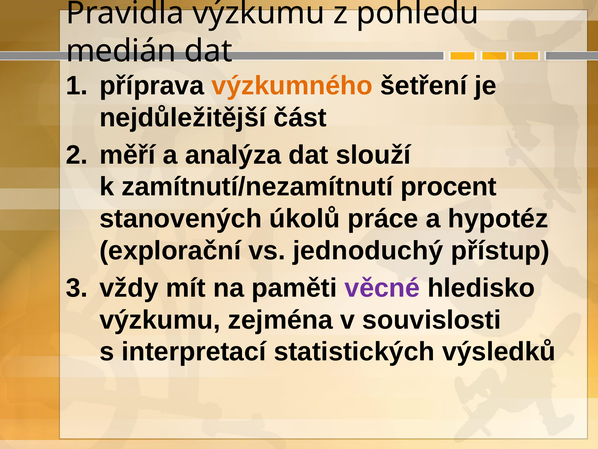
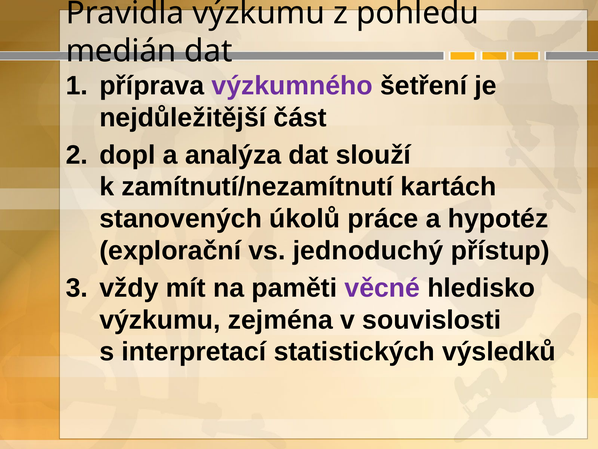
výzkumného colour: orange -> purple
měří: měří -> dopl
procent: procent -> kartách
